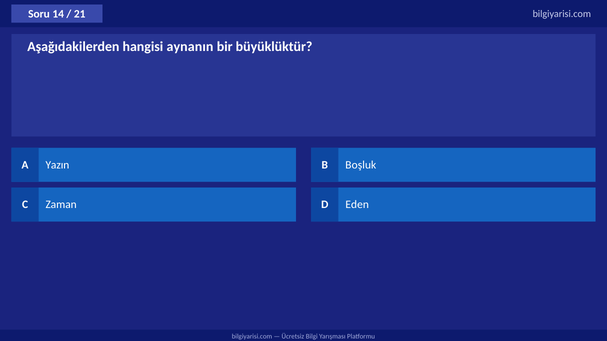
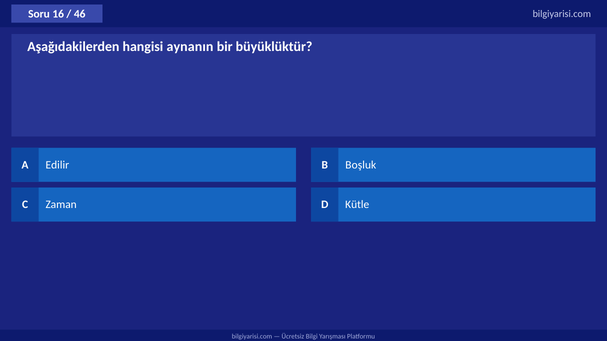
14: 14 -> 16
21: 21 -> 46
Yazın: Yazın -> Edilir
Eden: Eden -> Kütle
